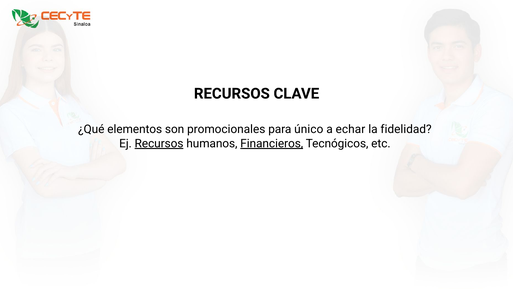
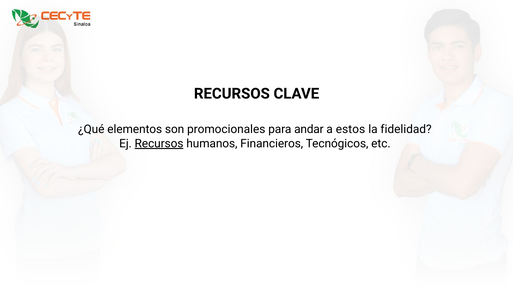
único: único -> andar
echar: echar -> estos
Financieros underline: present -> none
